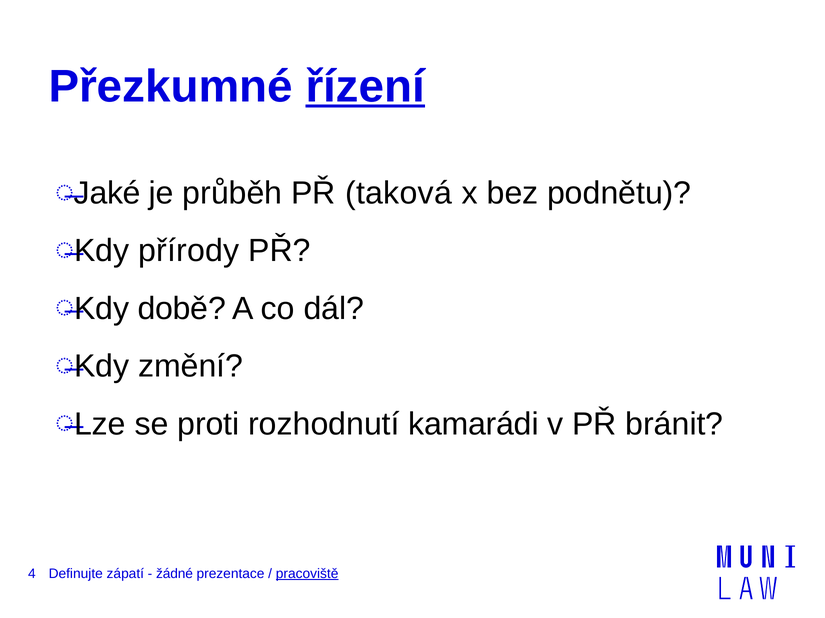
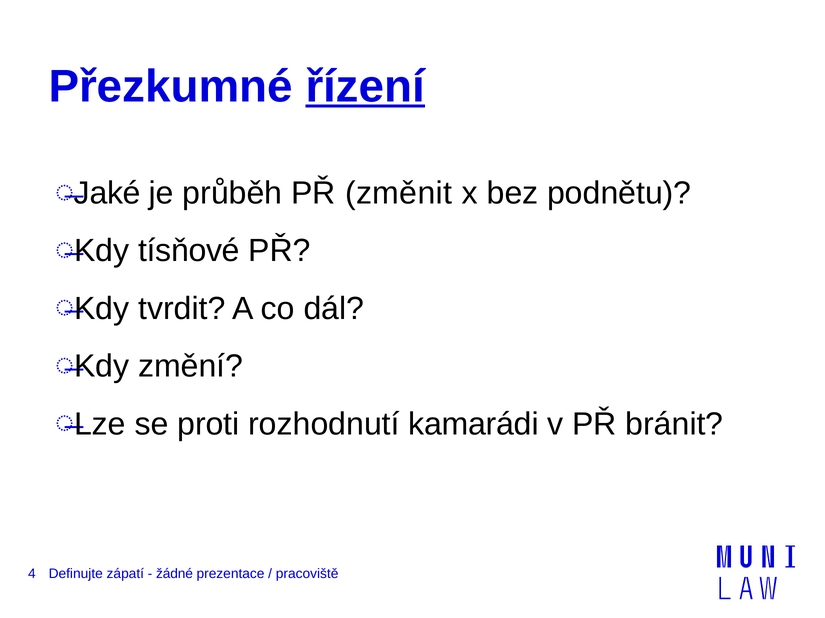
taková: taková -> změnit
přírody: přírody -> tísňové
době: době -> tvrdit
pracoviště underline: present -> none
